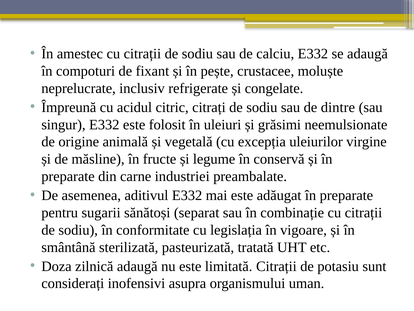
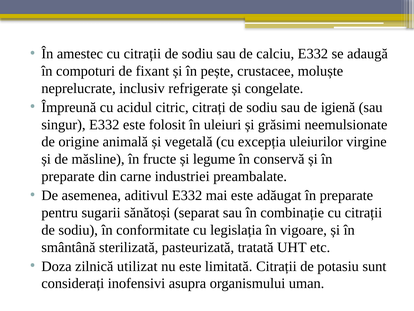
dintre: dintre -> igienă
zilnică adaugă: adaugă -> utilizat
